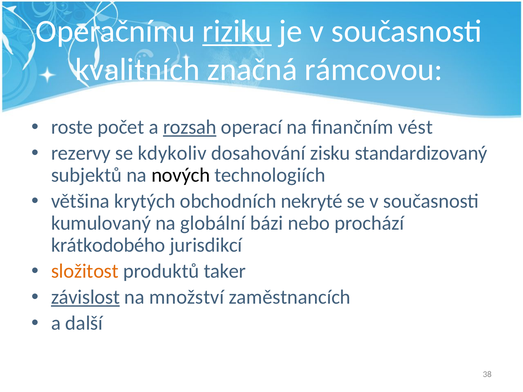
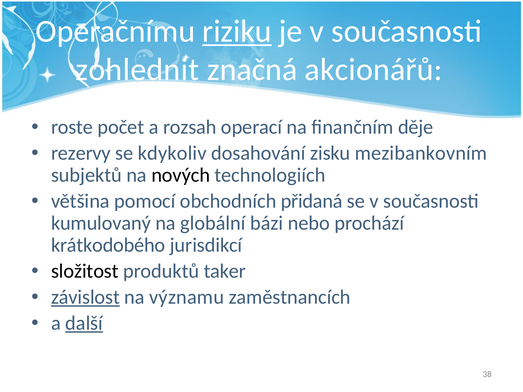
kvalitních: kvalitních -> zohlednit
rámcovou: rámcovou -> akcionářů
rozsah underline: present -> none
vést: vést -> děje
standardizovaný: standardizovaný -> mezibankovním
krytých: krytých -> pomocí
nekryté: nekryté -> přidaná
složitost colour: orange -> black
množství: množství -> významu
další underline: none -> present
